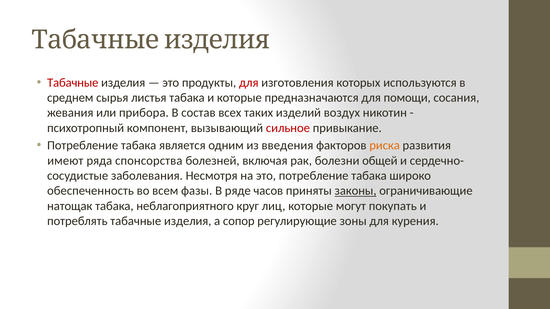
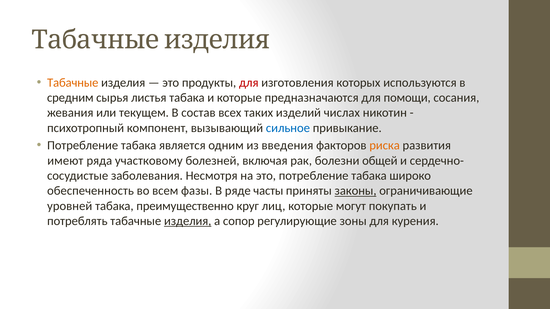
Табачные at (73, 83) colour: red -> orange
среднем: среднем -> средним
прибора: прибора -> текущем
воздух: воздух -> числах
сильное colour: red -> blue
спонсорства: спонсорства -> участковому
часов: часов -> часты
натощак: натощак -> уровней
неблагоприятного: неблагоприятного -> преимущественно
изделия at (188, 221) underline: none -> present
